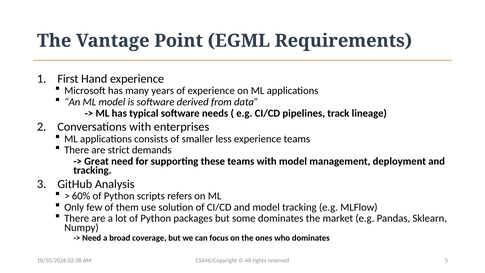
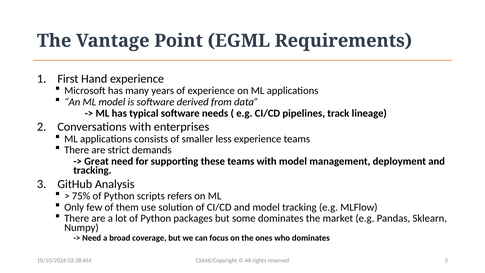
60%: 60% -> 75%
